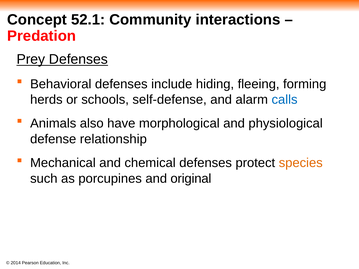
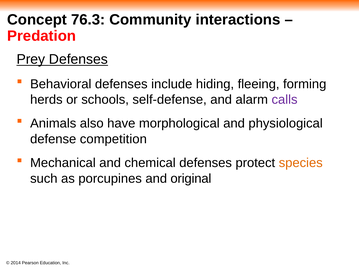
52.1: 52.1 -> 76.3
calls colour: blue -> purple
relationship: relationship -> competition
